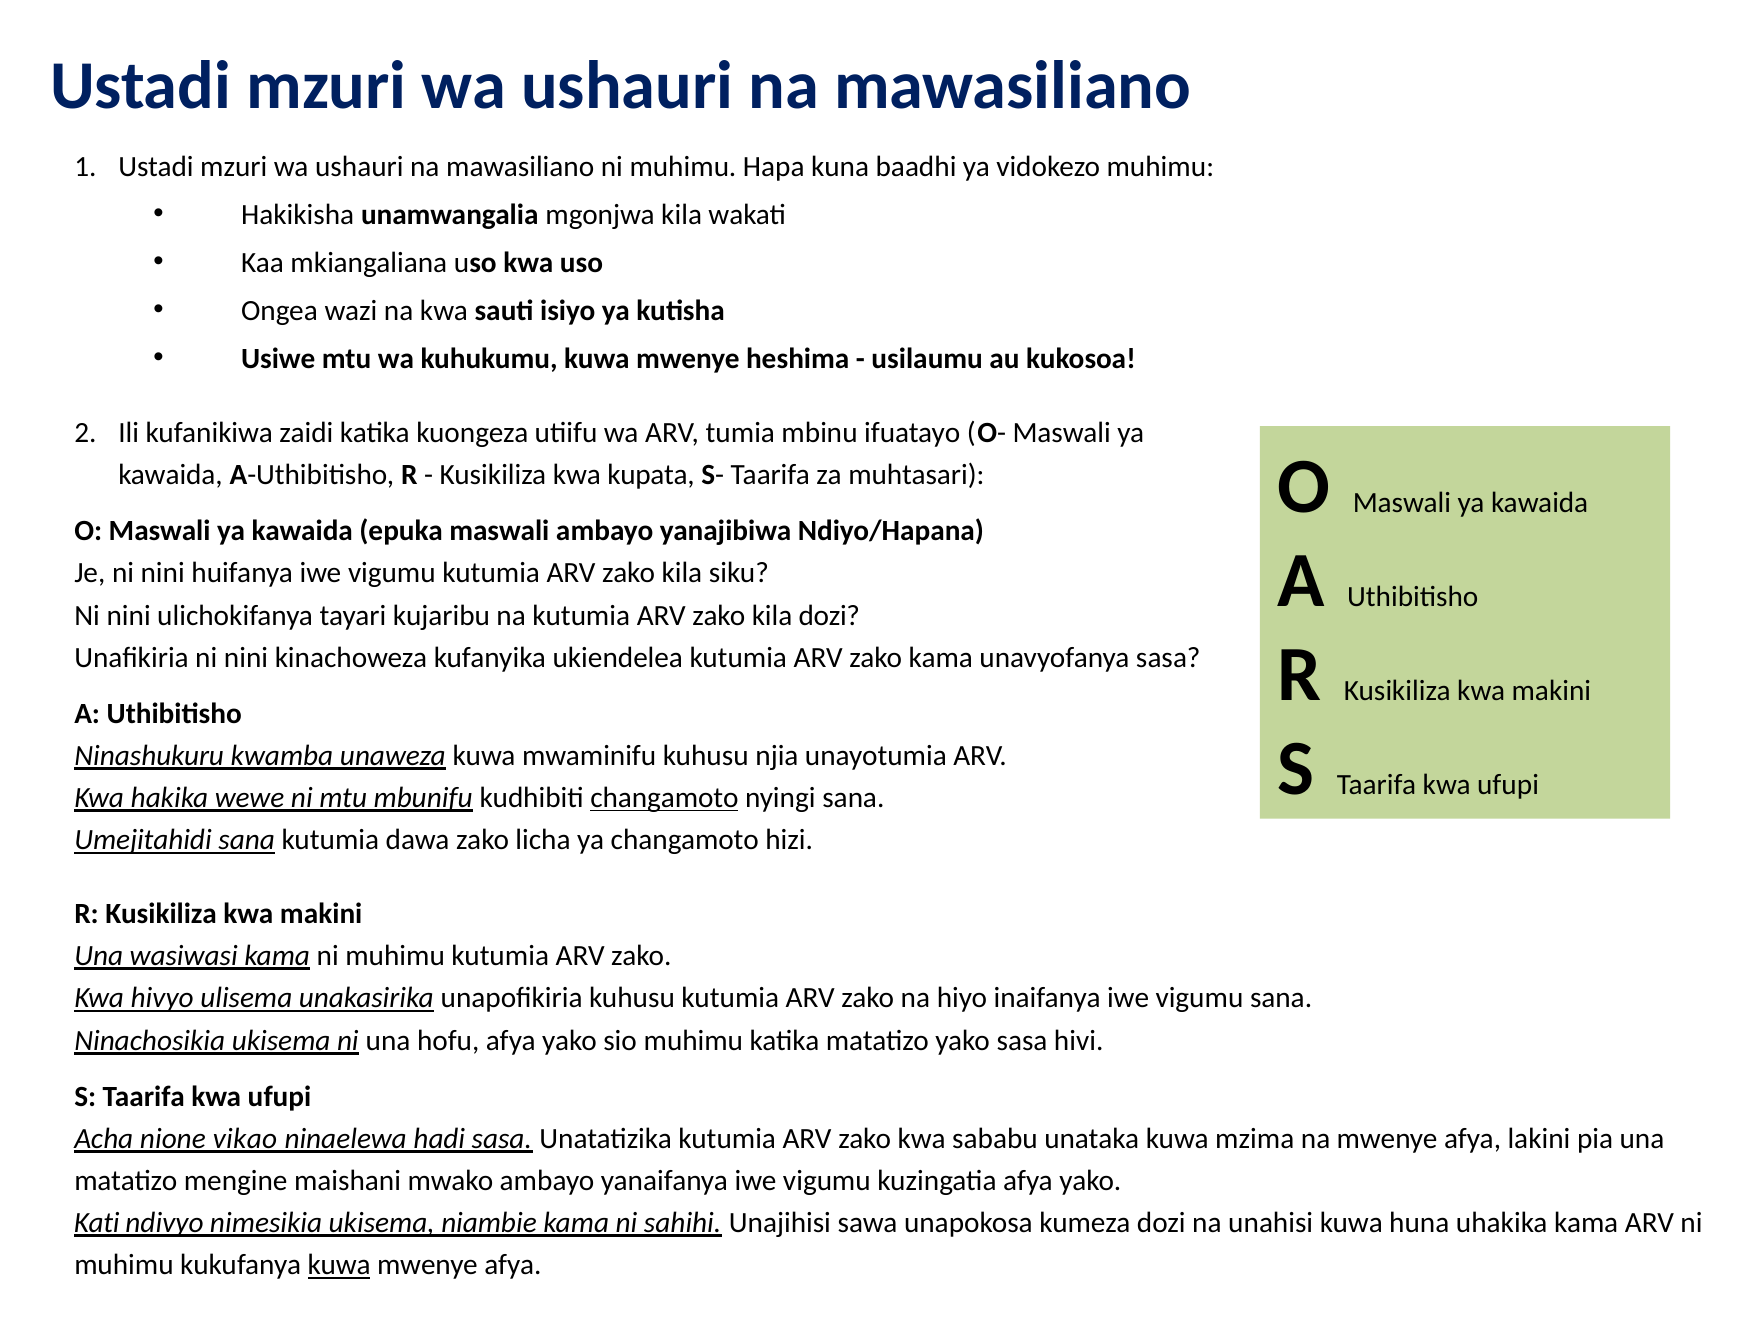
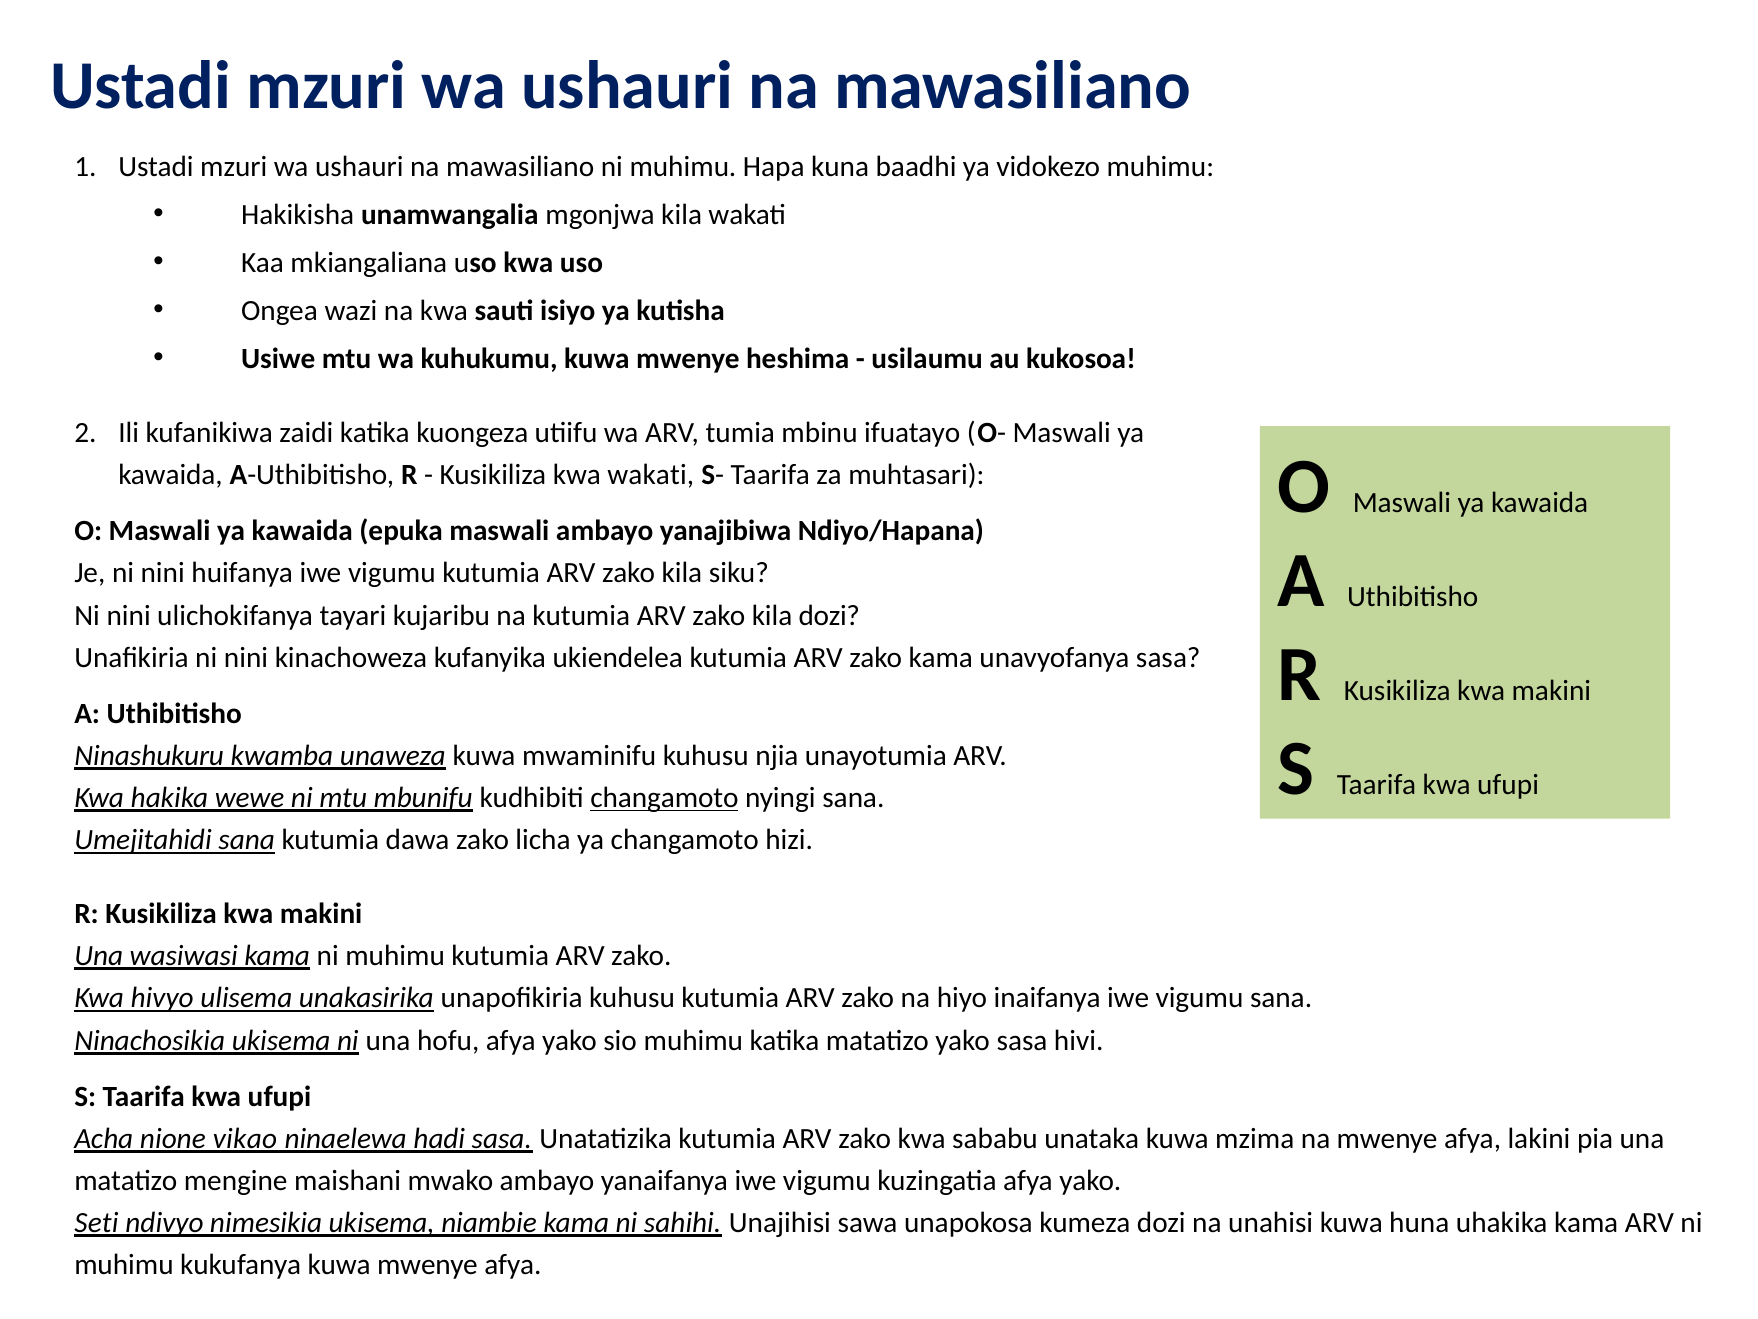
kwa kupata: kupata -> wakati
Kati: Kati -> Seti
kuwa at (339, 1265) underline: present -> none
